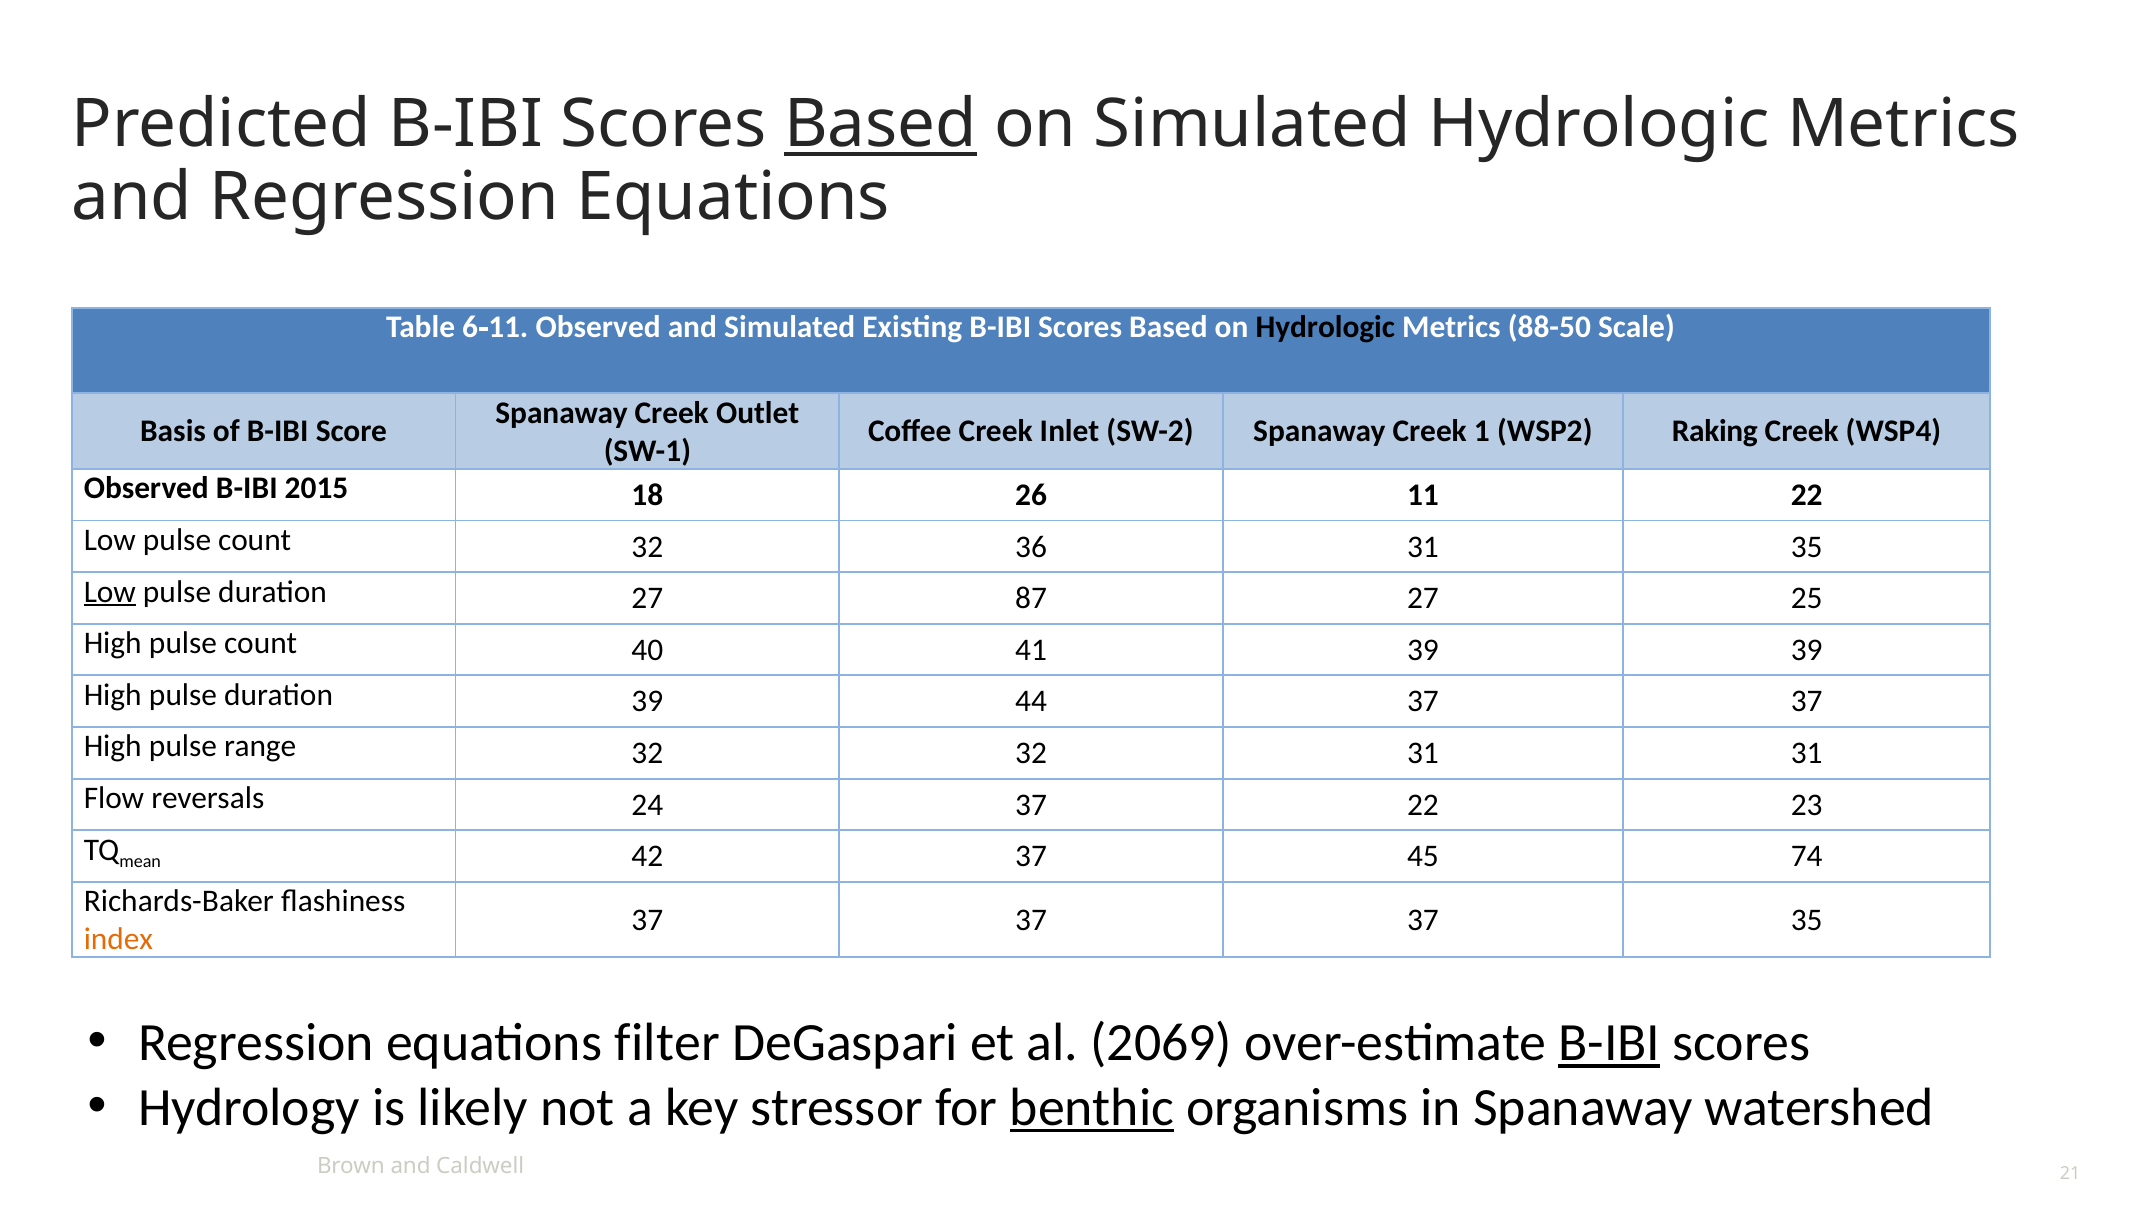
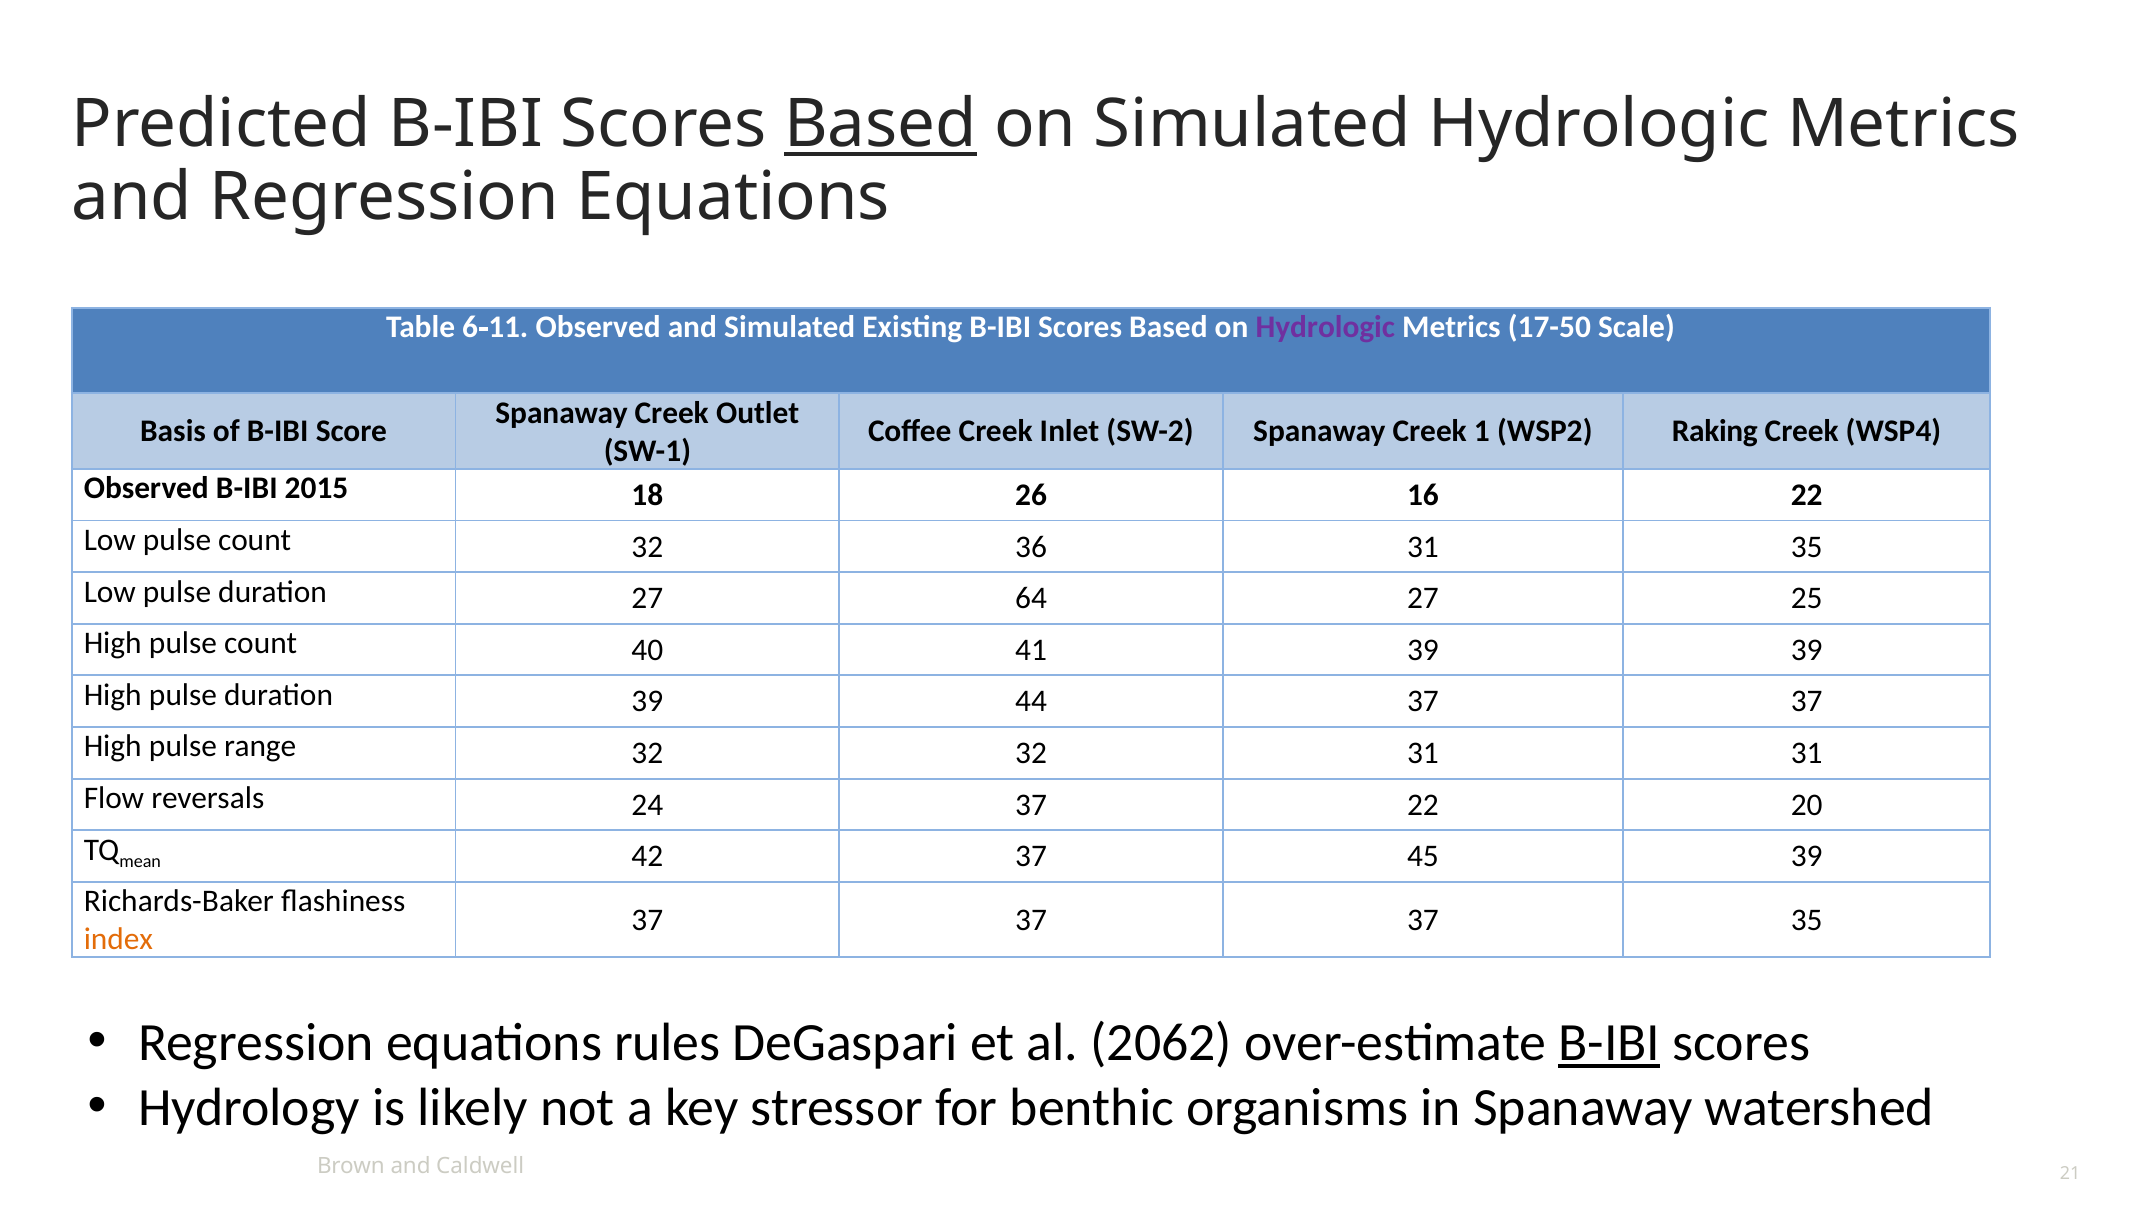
Hydrologic at (1325, 327) colour: black -> purple
88-50: 88-50 -> 17-50
26 11: 11 -> 16
Low at (110, 591) underline: present -> none
87: 87 -> 64
23: 23 -> 20
45 74: 74 -> 39
filter: filter -> rules
2069: 2069 -> 2062
benthic underline: present -> none
